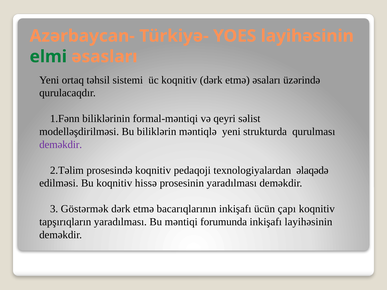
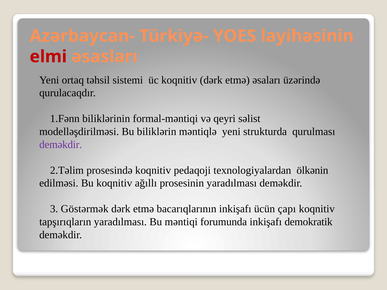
elmi colour: green -> red
əlaqədə: əlaqədə -> ölkənin
hissə: hissə -> ağıllı
inkişafı layihəsinin: layihəsinin -> demokratik
